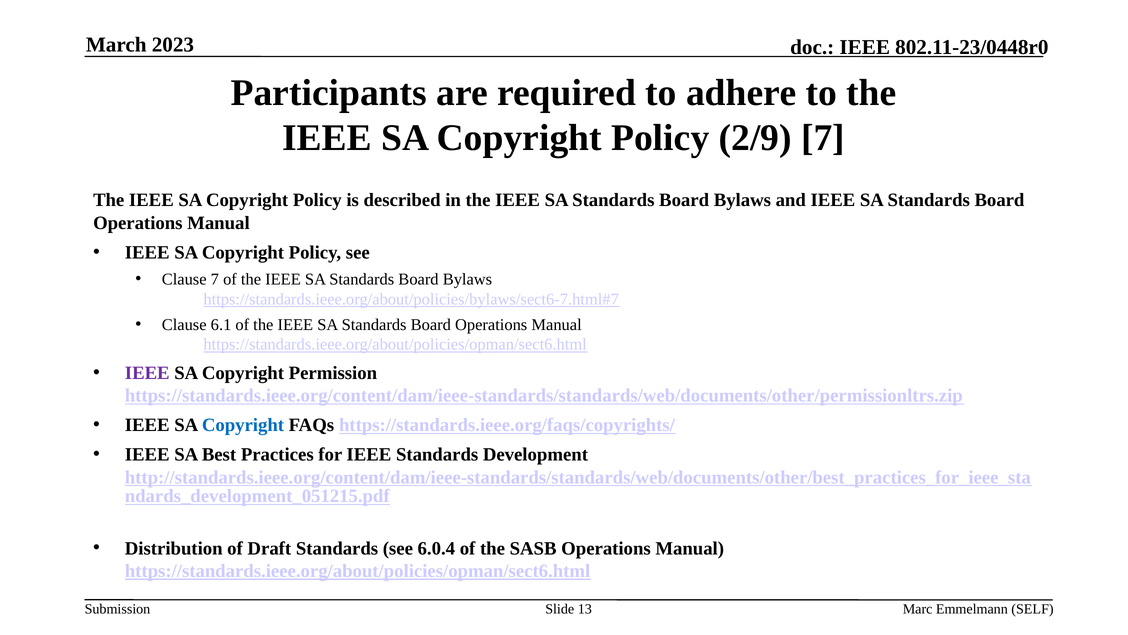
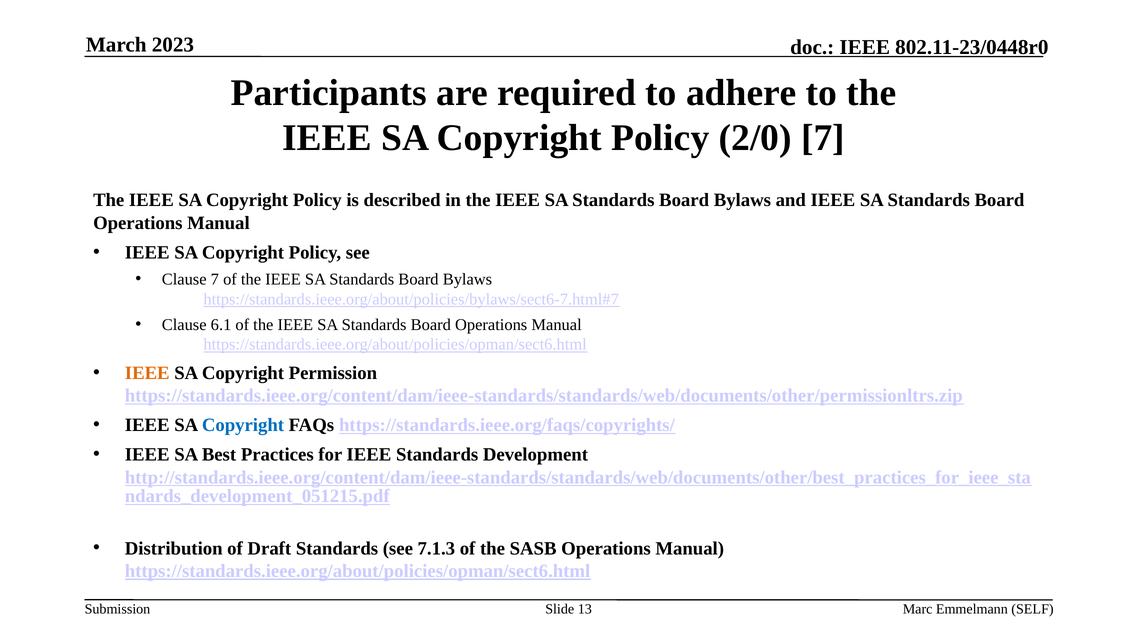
2/9: 2/9 -> 2/0
IEEE at (147, 373) colour: purple -> orange
6.0.4: 6.0.4 -> 7.1.3
